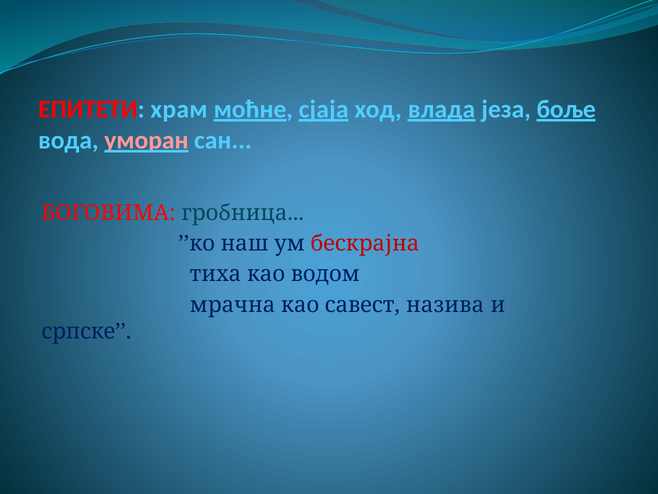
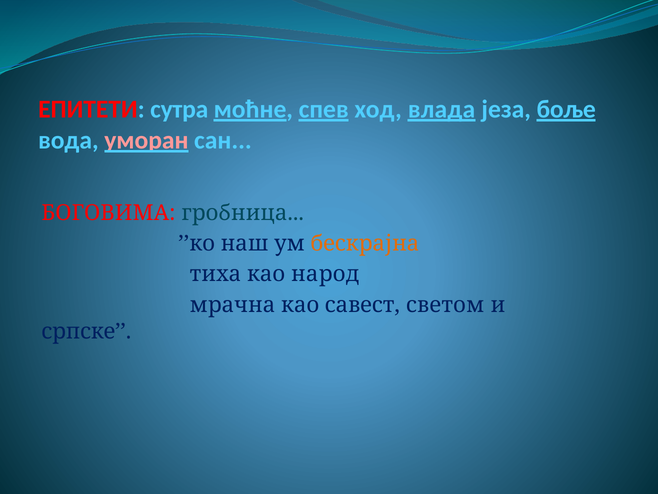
храм: храм -> сутра
сјаја: сјаја -> спев
бескрајна colour: red -> orange
водом: водом -> народ
назива: назива -> светом
